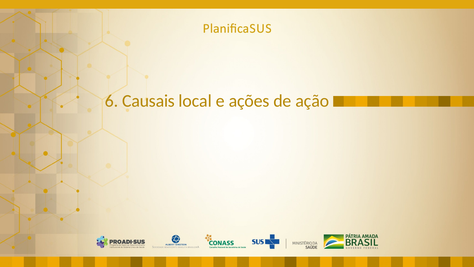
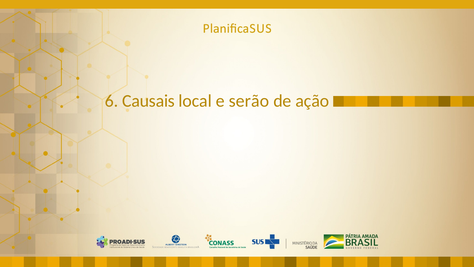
ações: ações -> serão
